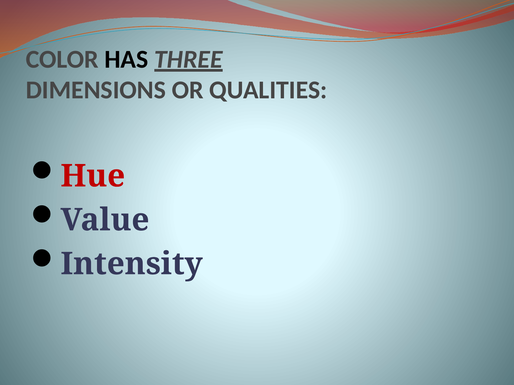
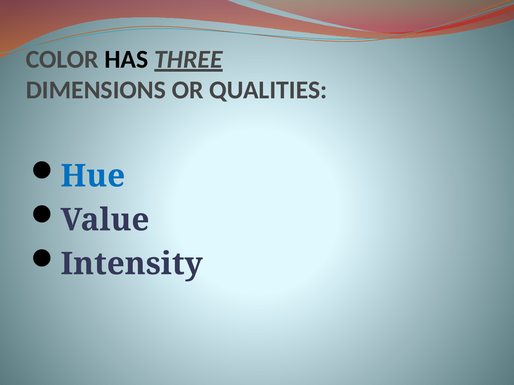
Hue colour: red -> blue
